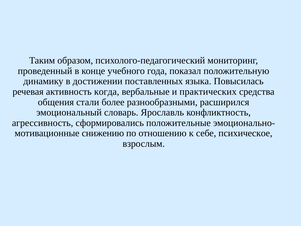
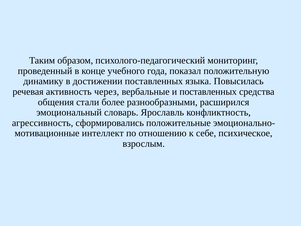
когда: когда -> через
и практических: практических -> поставленных
снижению: снижению -> интеллект
